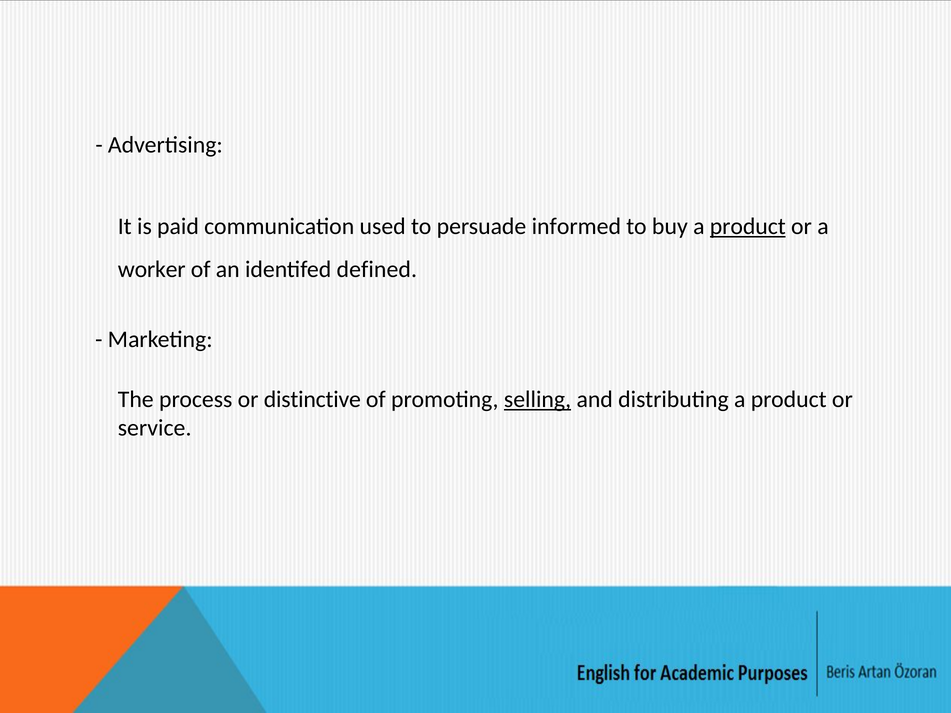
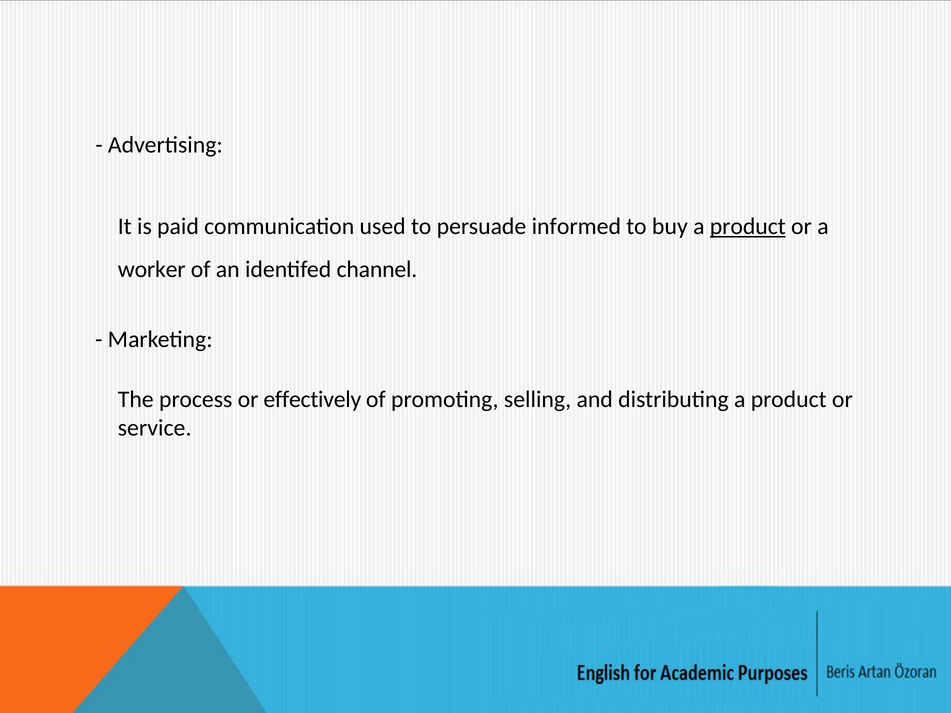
defined: defined -> channel
distinctive: distinctive -> effectively
selling underline: present -> none
